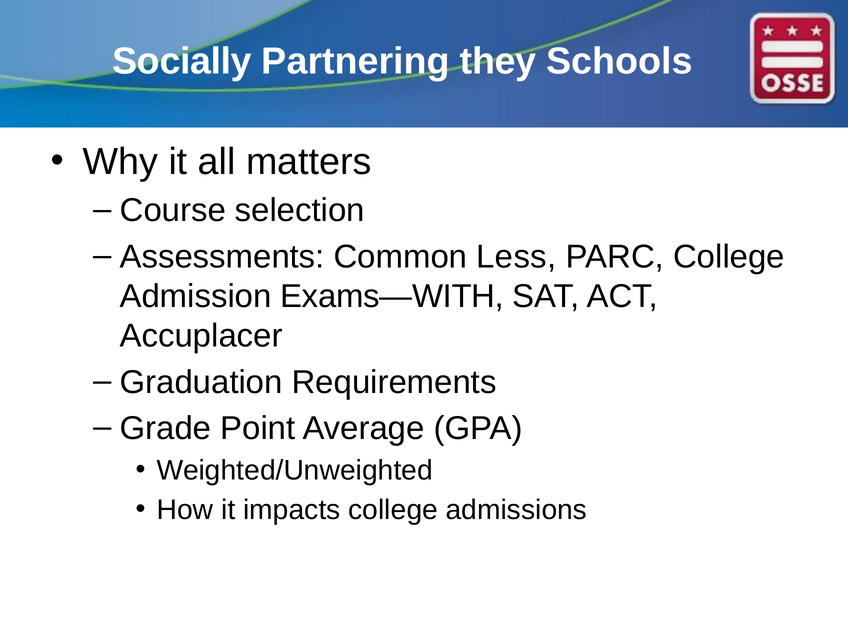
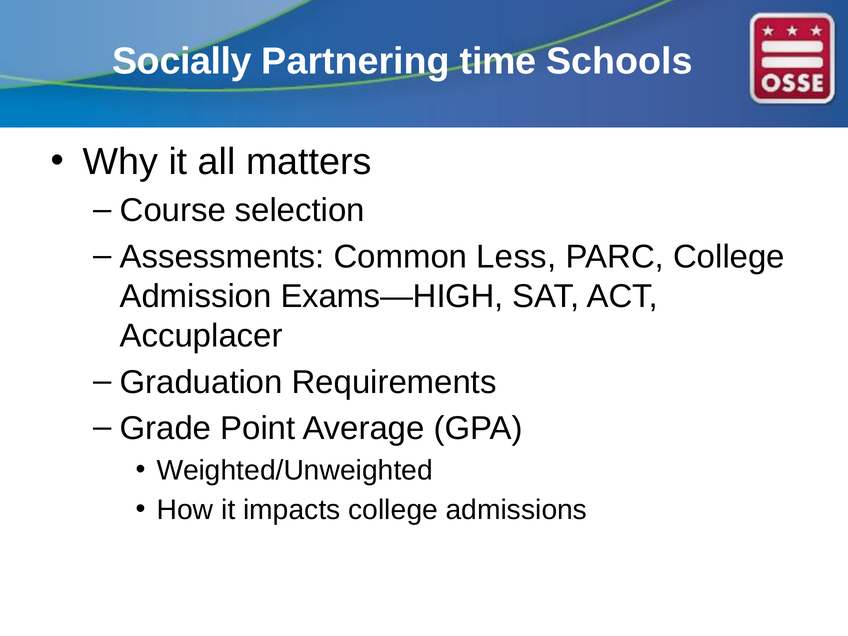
they: they -> time
Exams—WITH: Exams—WITH -> Exams—HIGH
